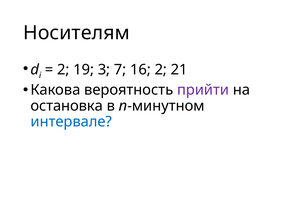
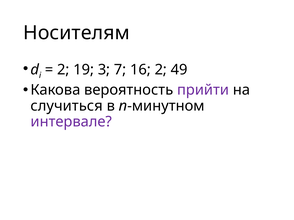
21: 21 -> 49
остановка: остановка -> случиться
интервале colour: blue -> purple
